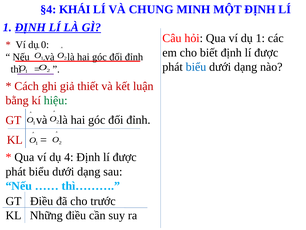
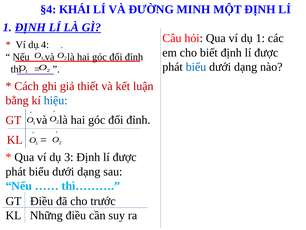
CHUNG: CHUNG -> ĐƯỜNG
0: 0 -> 4
hiệu colour: green -> blue
4: 4 -> 3
